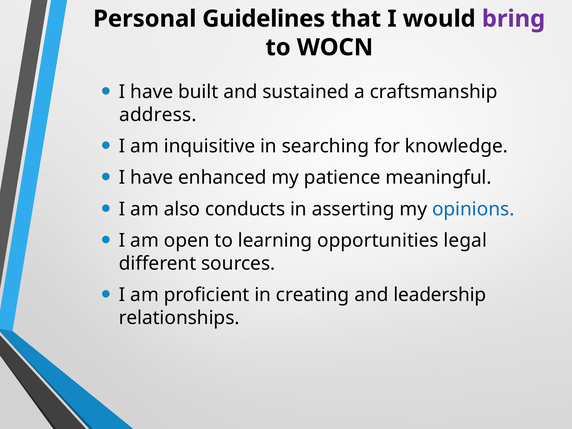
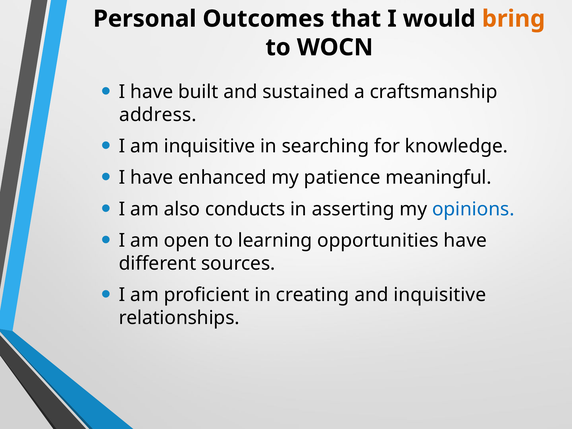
Guidelines: Guidelines -> Outcomes
bring colour: purple -> orange
opportunities legal: legal -> have
and leadership: leadership -> inquisitive
